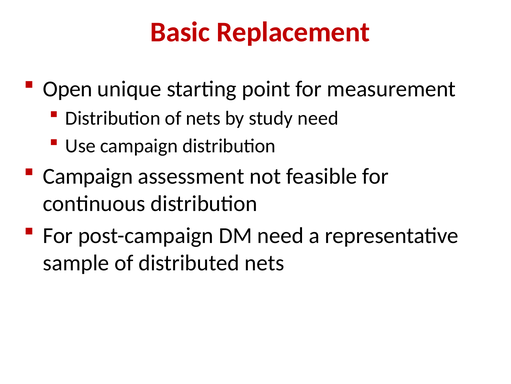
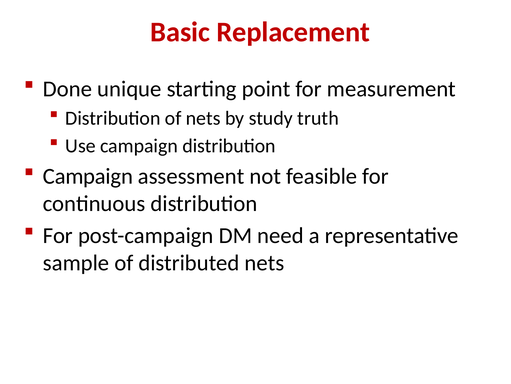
Open: Open -> Done
study need: need -> truth
